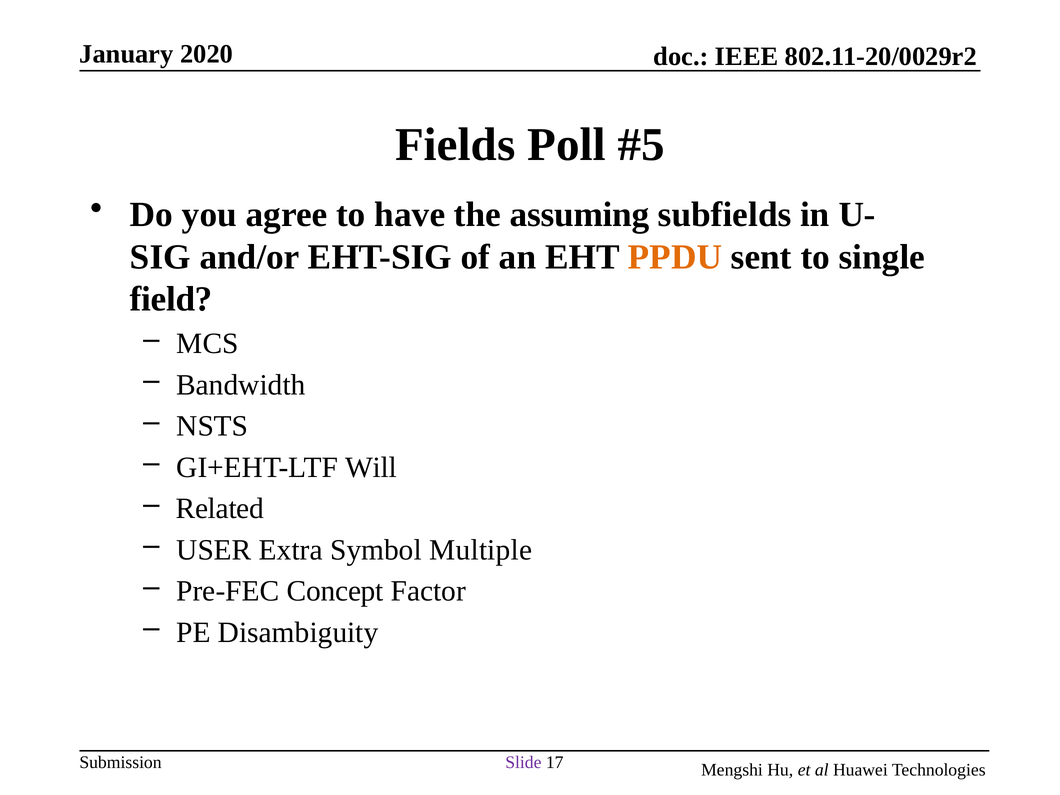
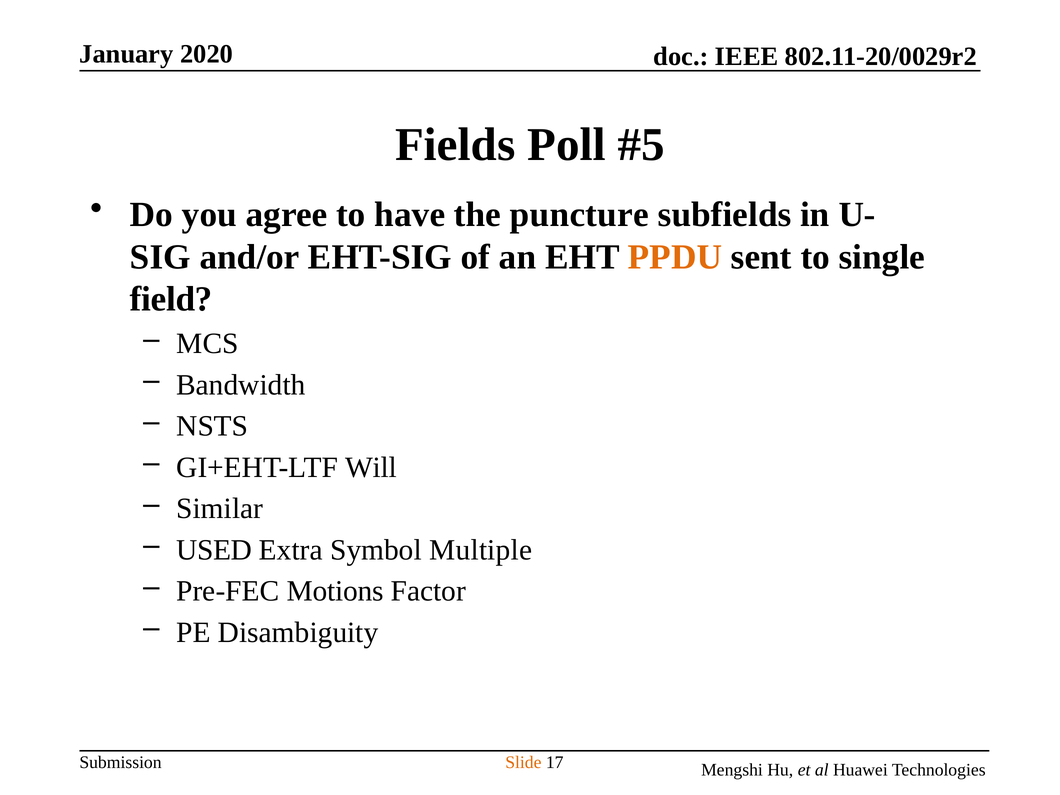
assuming: assuming -> puncture
Related: Related -> Similar
USER: USER -> USED
Concept: Concept -> Motions
Slide colour: purple -> orange
